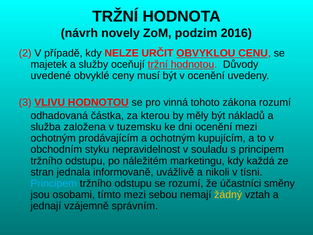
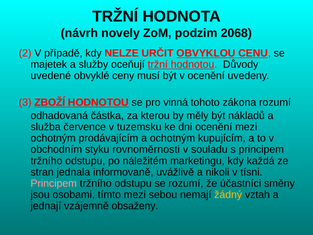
2016: 2016 -> 2068
VLIVU: VLIVU -> ZBOŽÍ
založena: založena -> července
nepravidelnost: nepravidelnost -> rovnoměrnosti
Principem at (54, 183) colour: light blue -> pink
správním: správním -> obsaženy
